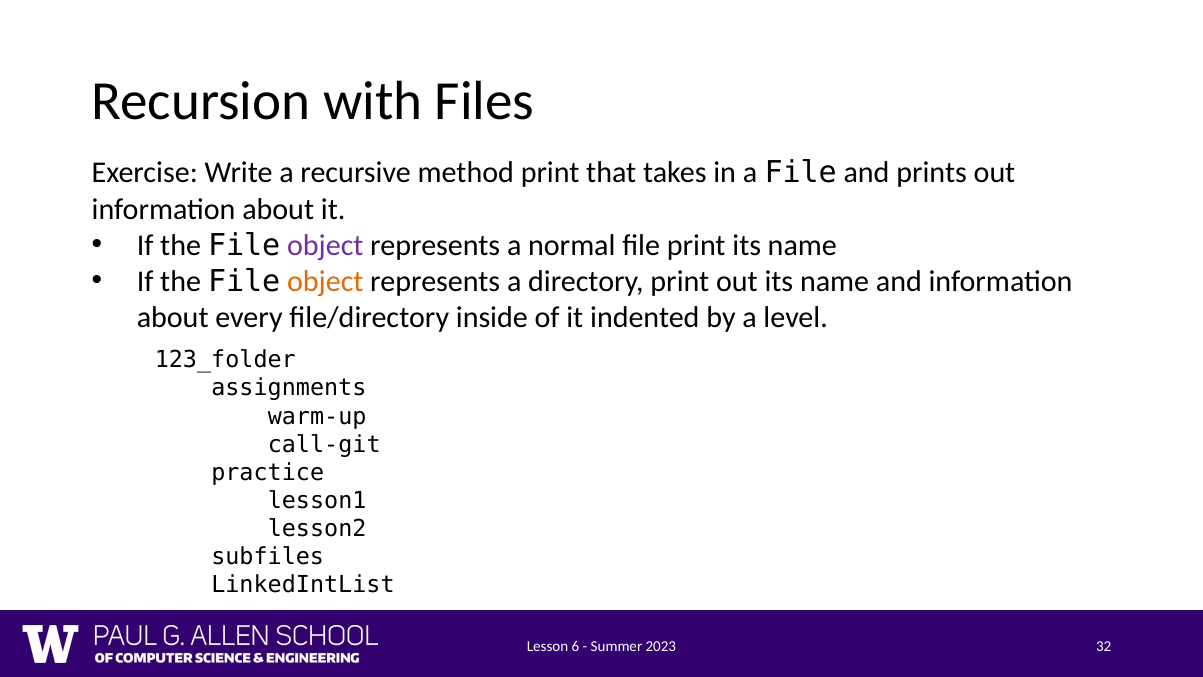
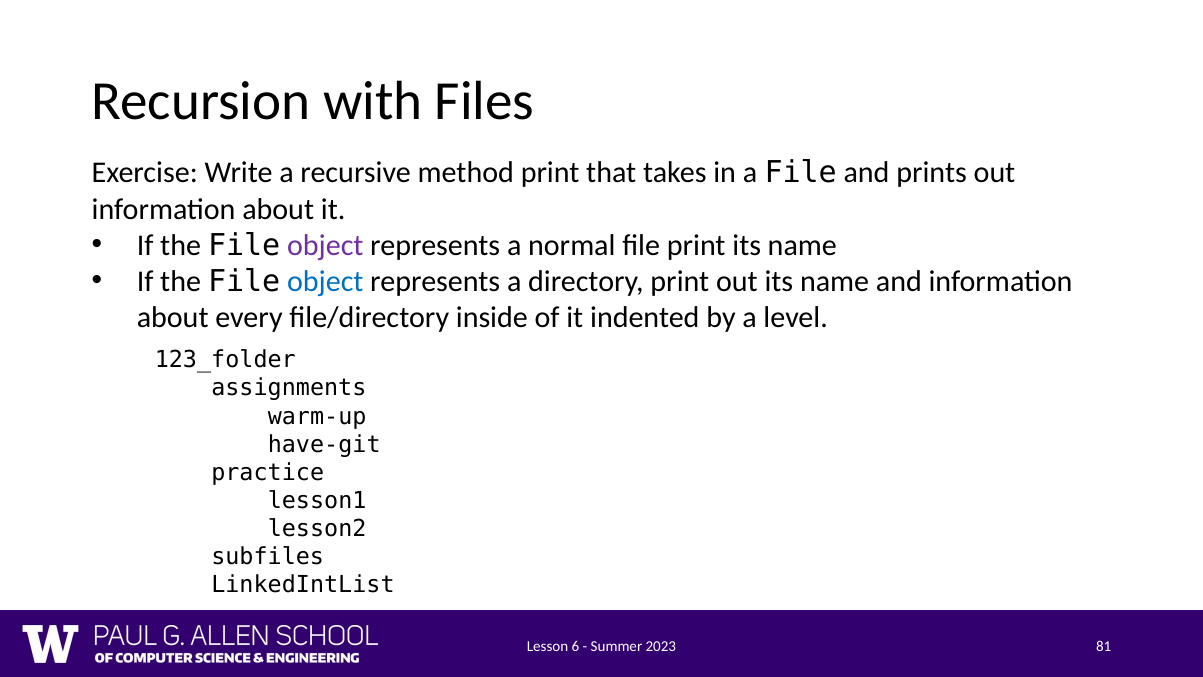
object at (325, 281) colour: orange -> blue
call-git: call-git -> have-git
32: 32 -> 81
